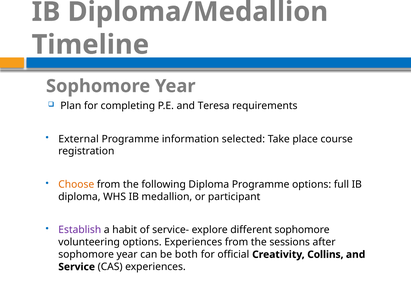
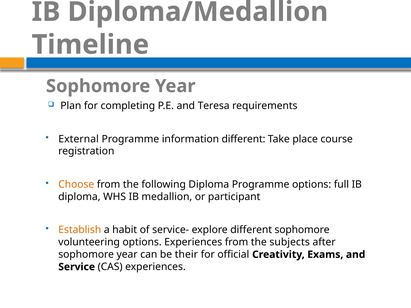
information selected: selected -> different
Establish colour: purple -> orange
sessions: sessions -> subjects
both: both -> their
Collins: Collins -> Exams
